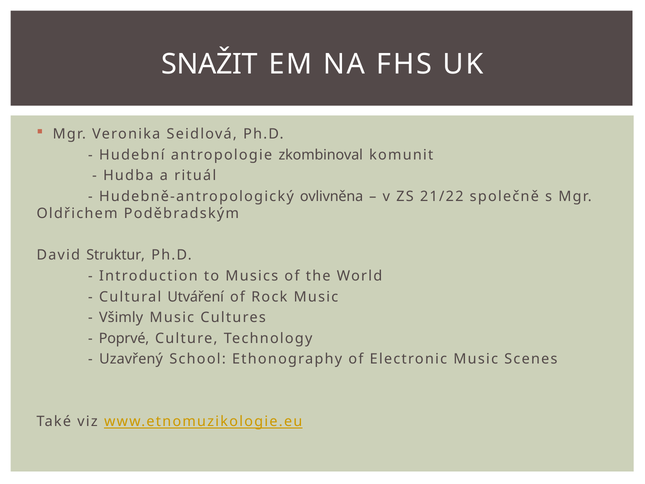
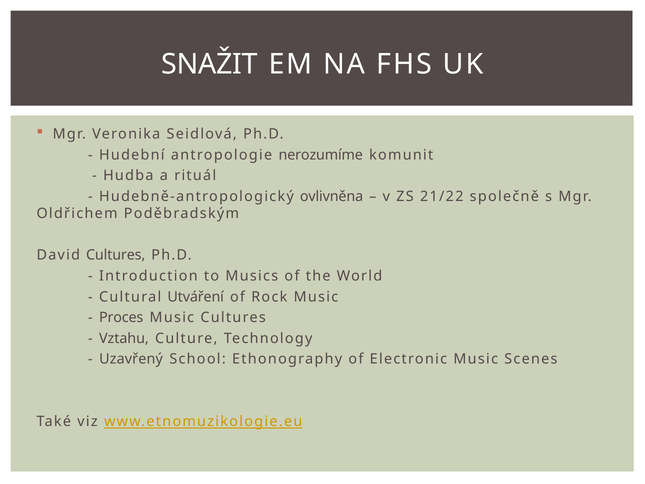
zkombinoval: zkombinoval -> nerozumíme
David Struktur: Struktur -> Cultures
Všimly: Všimly -> Proces
Poprvé: Poprvé -> Vztahu
